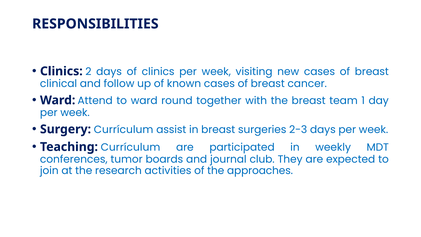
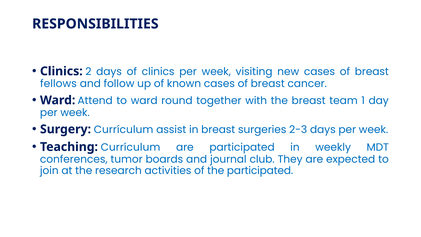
clinical: clinical -> fellows
the approaches: approaches -> participated
